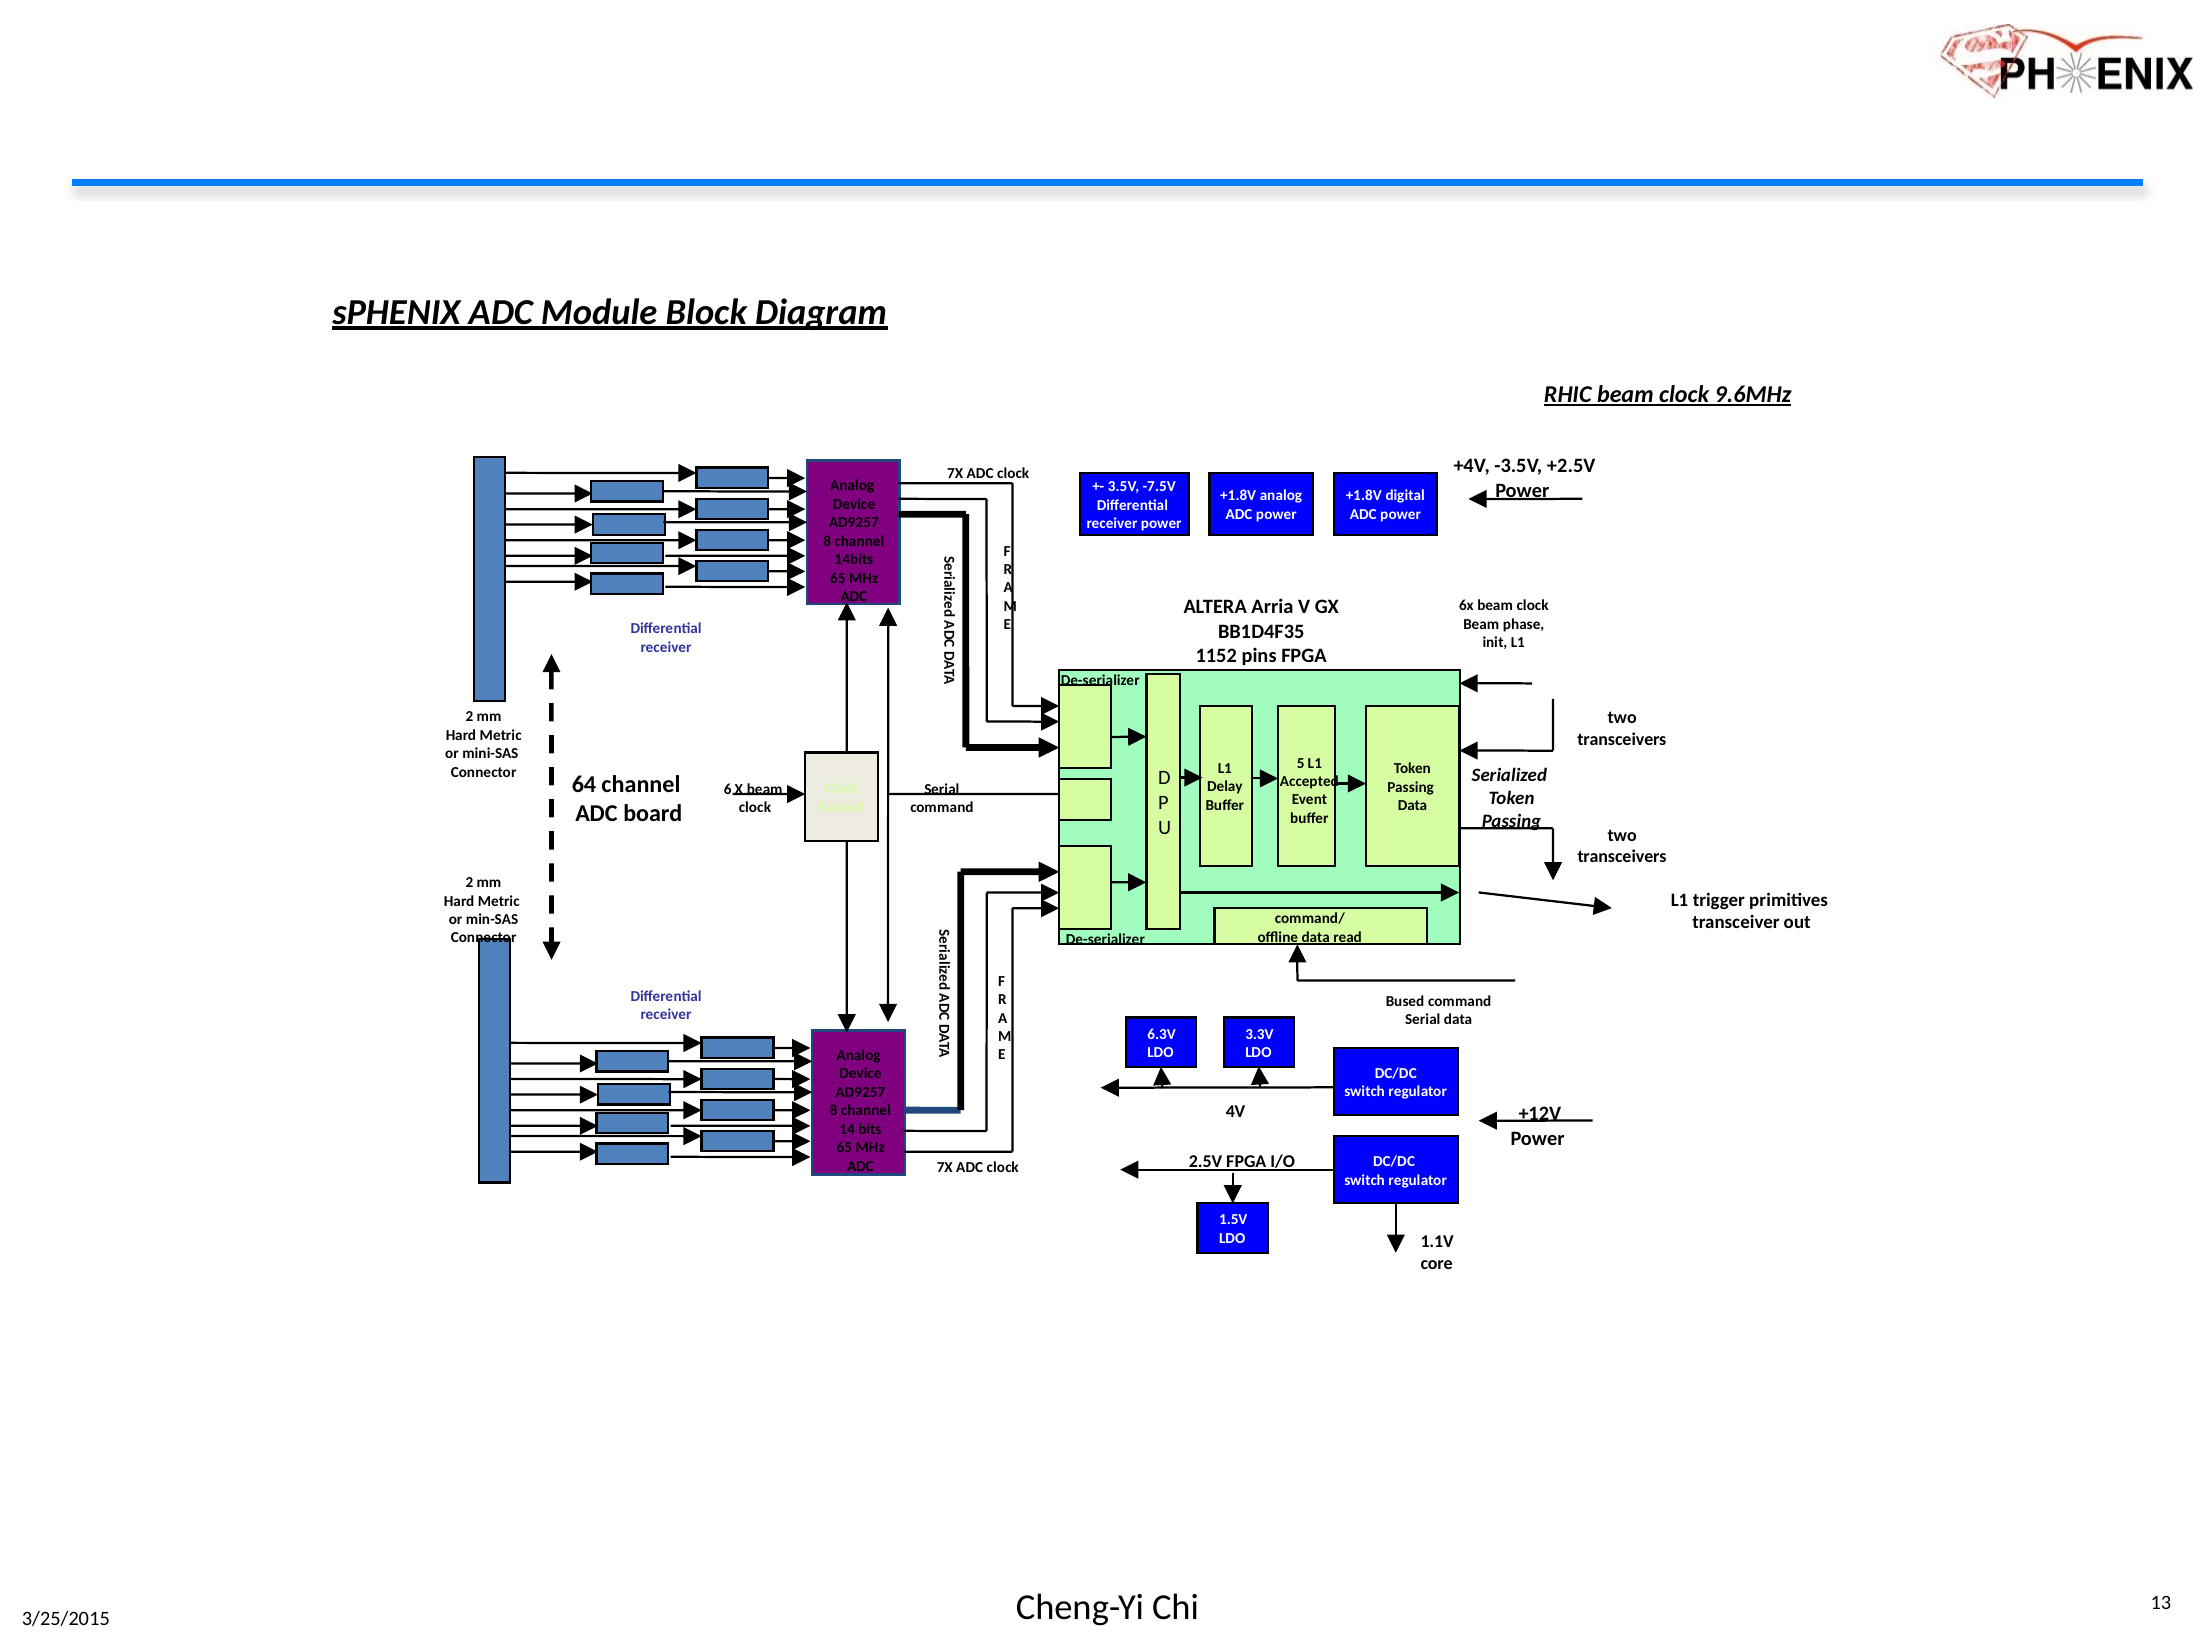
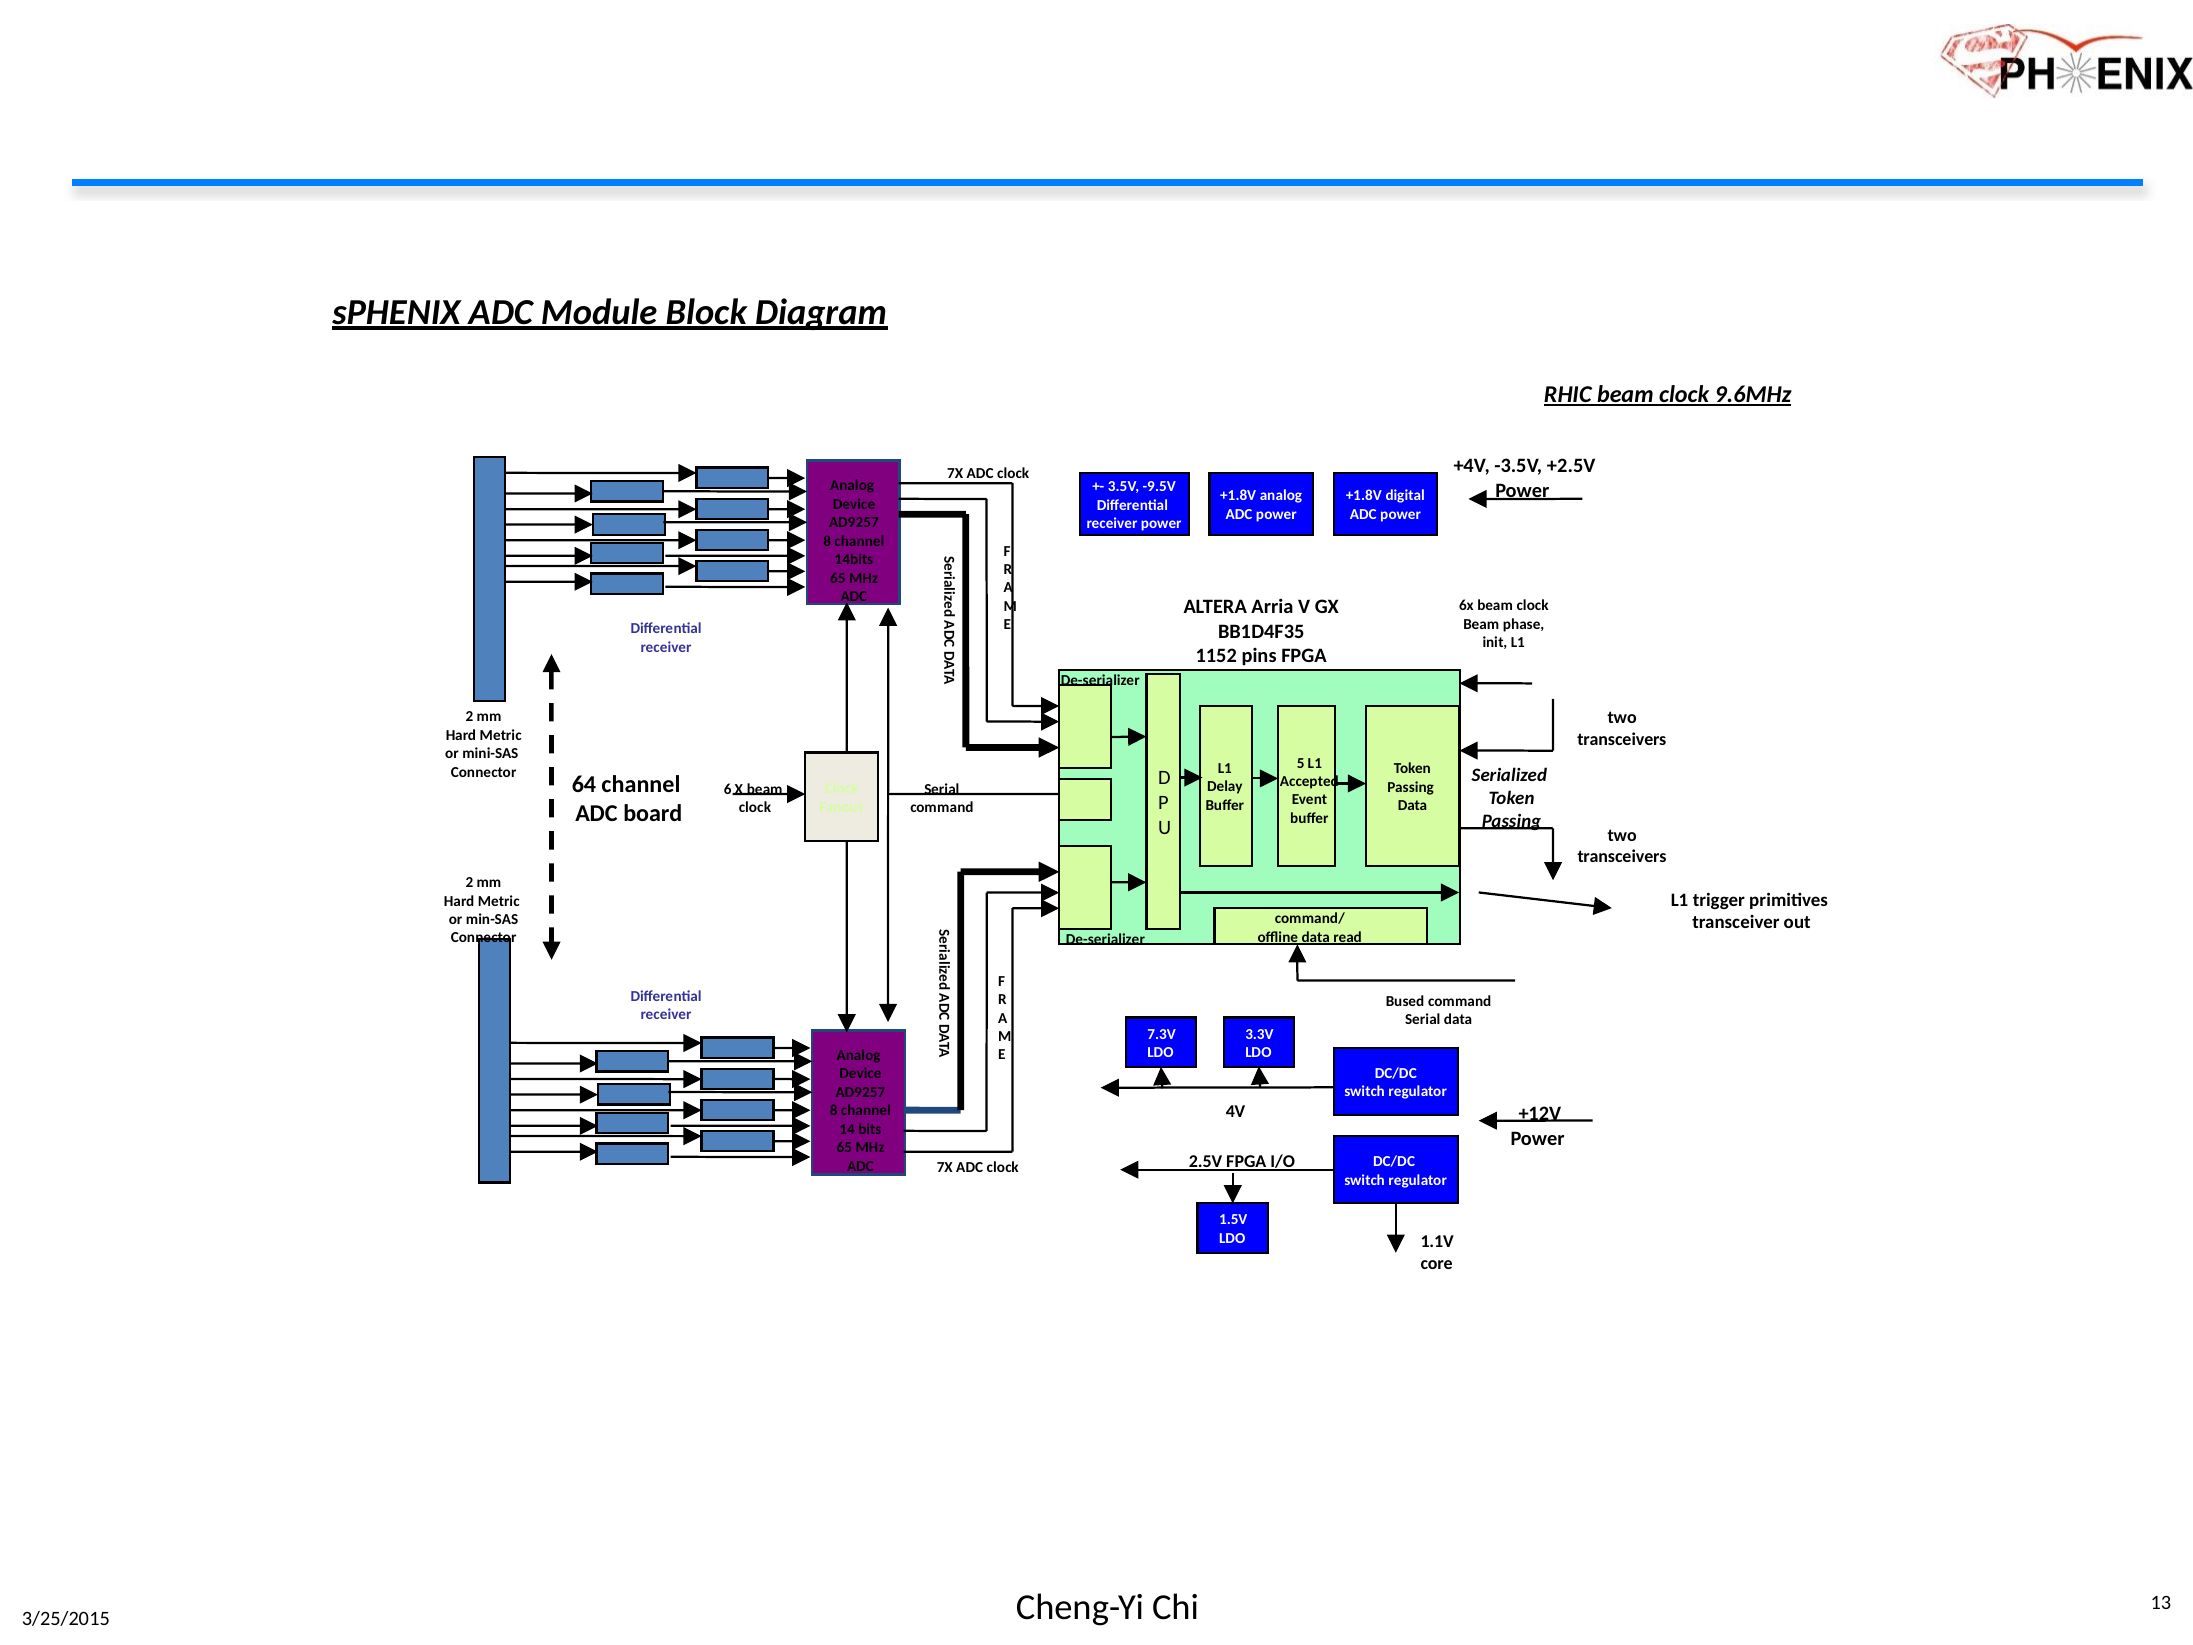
-7.5V: -7.5V -> -9.5V
6.3V: 6.3V -> 7.3V
